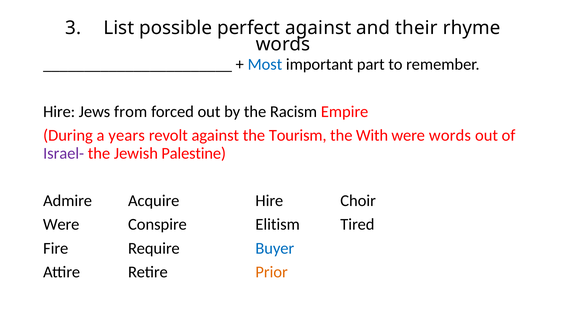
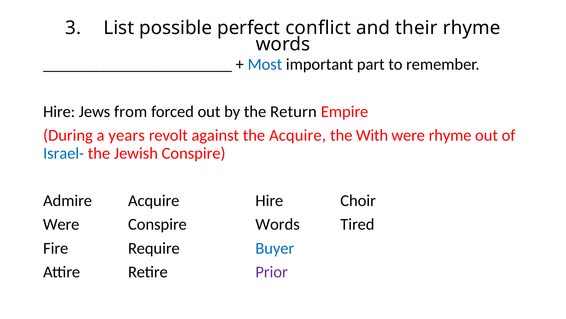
perfect against: against -> conflict
Racism: Racism -> Return
the Tourism: Tourism -> Acquire
were words: words -> rhyme
Israel- colour: purple -> blue
Jewish Palestine: Palestine -> Conspire
Conspire Elitism: Elitism -> Words
Prior colour: orange -> purple
